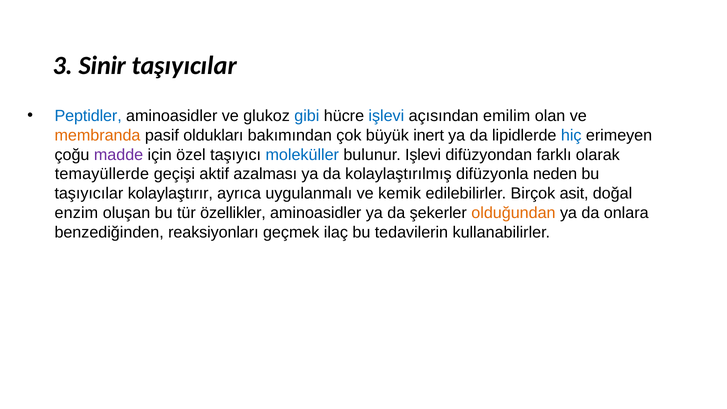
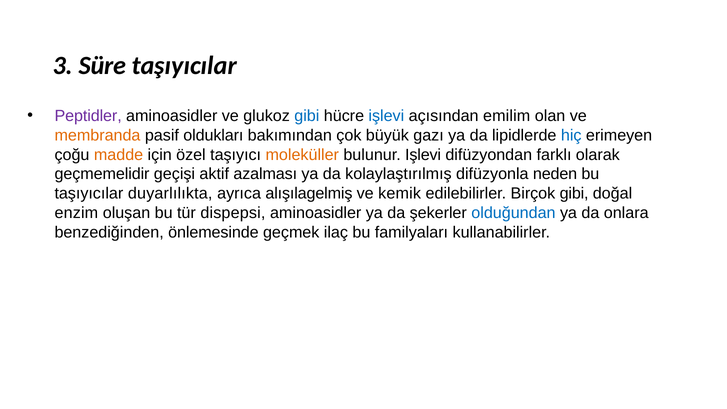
Sinir: Sinir -> Süre
Peptidler colour: blue -> purple
inert: inert -> gazı
madde colour: purple -> orange
moleküller colour: blue -> orange
temayüllerde: temayüllerde -> geçmemelidir
kolaylaştırır: kolaylaştırır -> duyarlılıkta
uygulanmalı: uygulanmalı -> alışılagelmiş
Birçok asit: asit -> gibi
özellikler: özellikler -> dispepsi
olduğundan colour: orange -> blue
reaksiyonları: reaksiyonları -> önlemesinde
tedavilerin: tedavilerin -> familyaları
